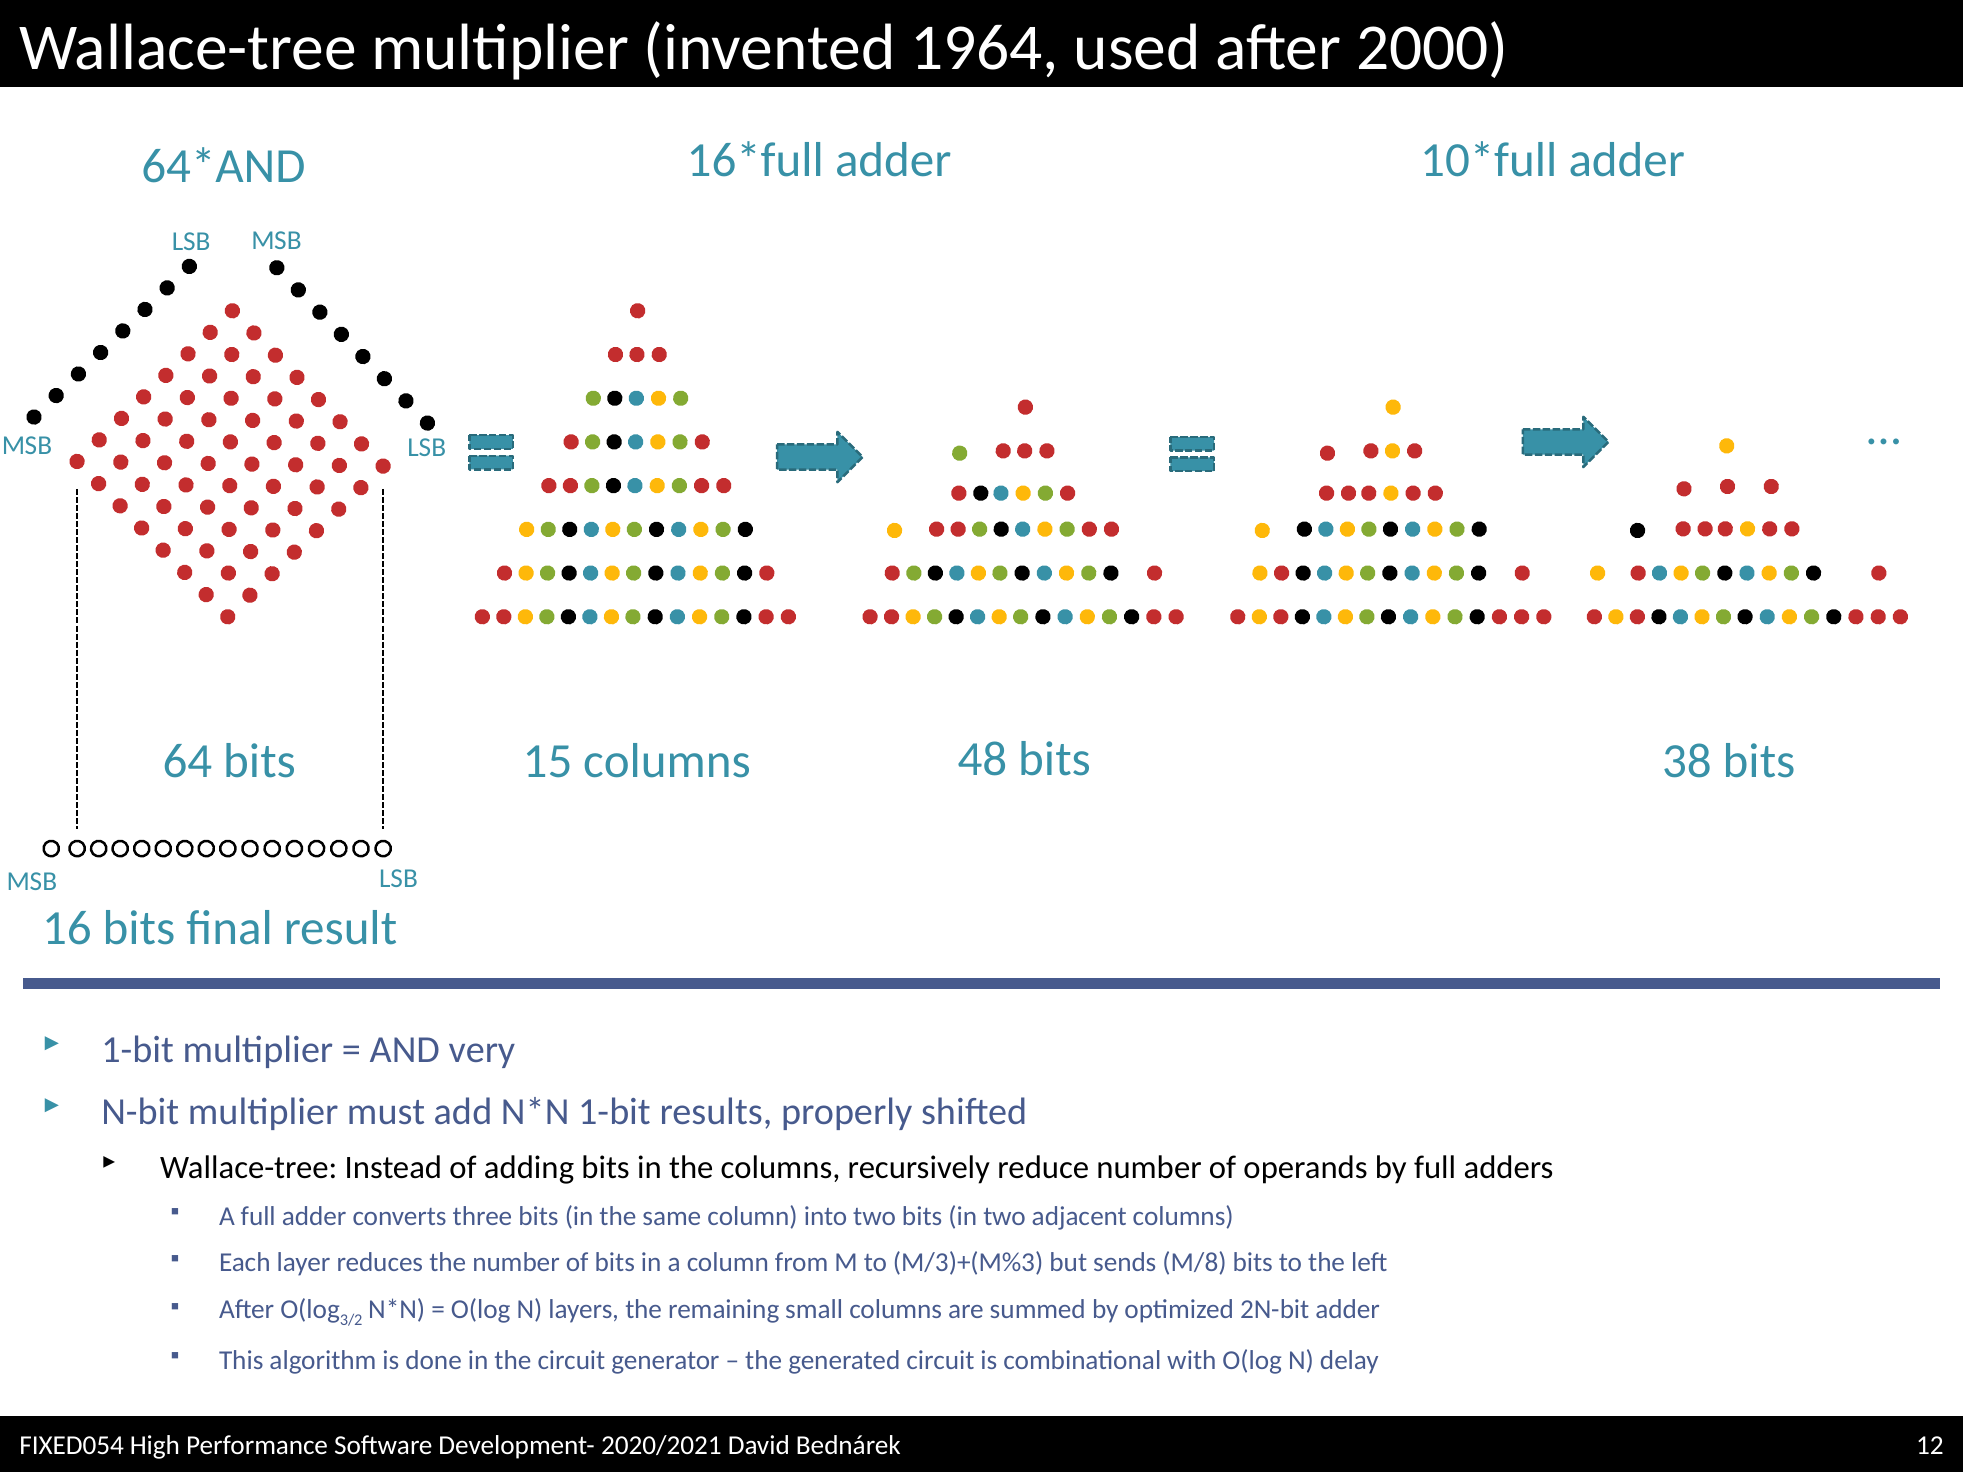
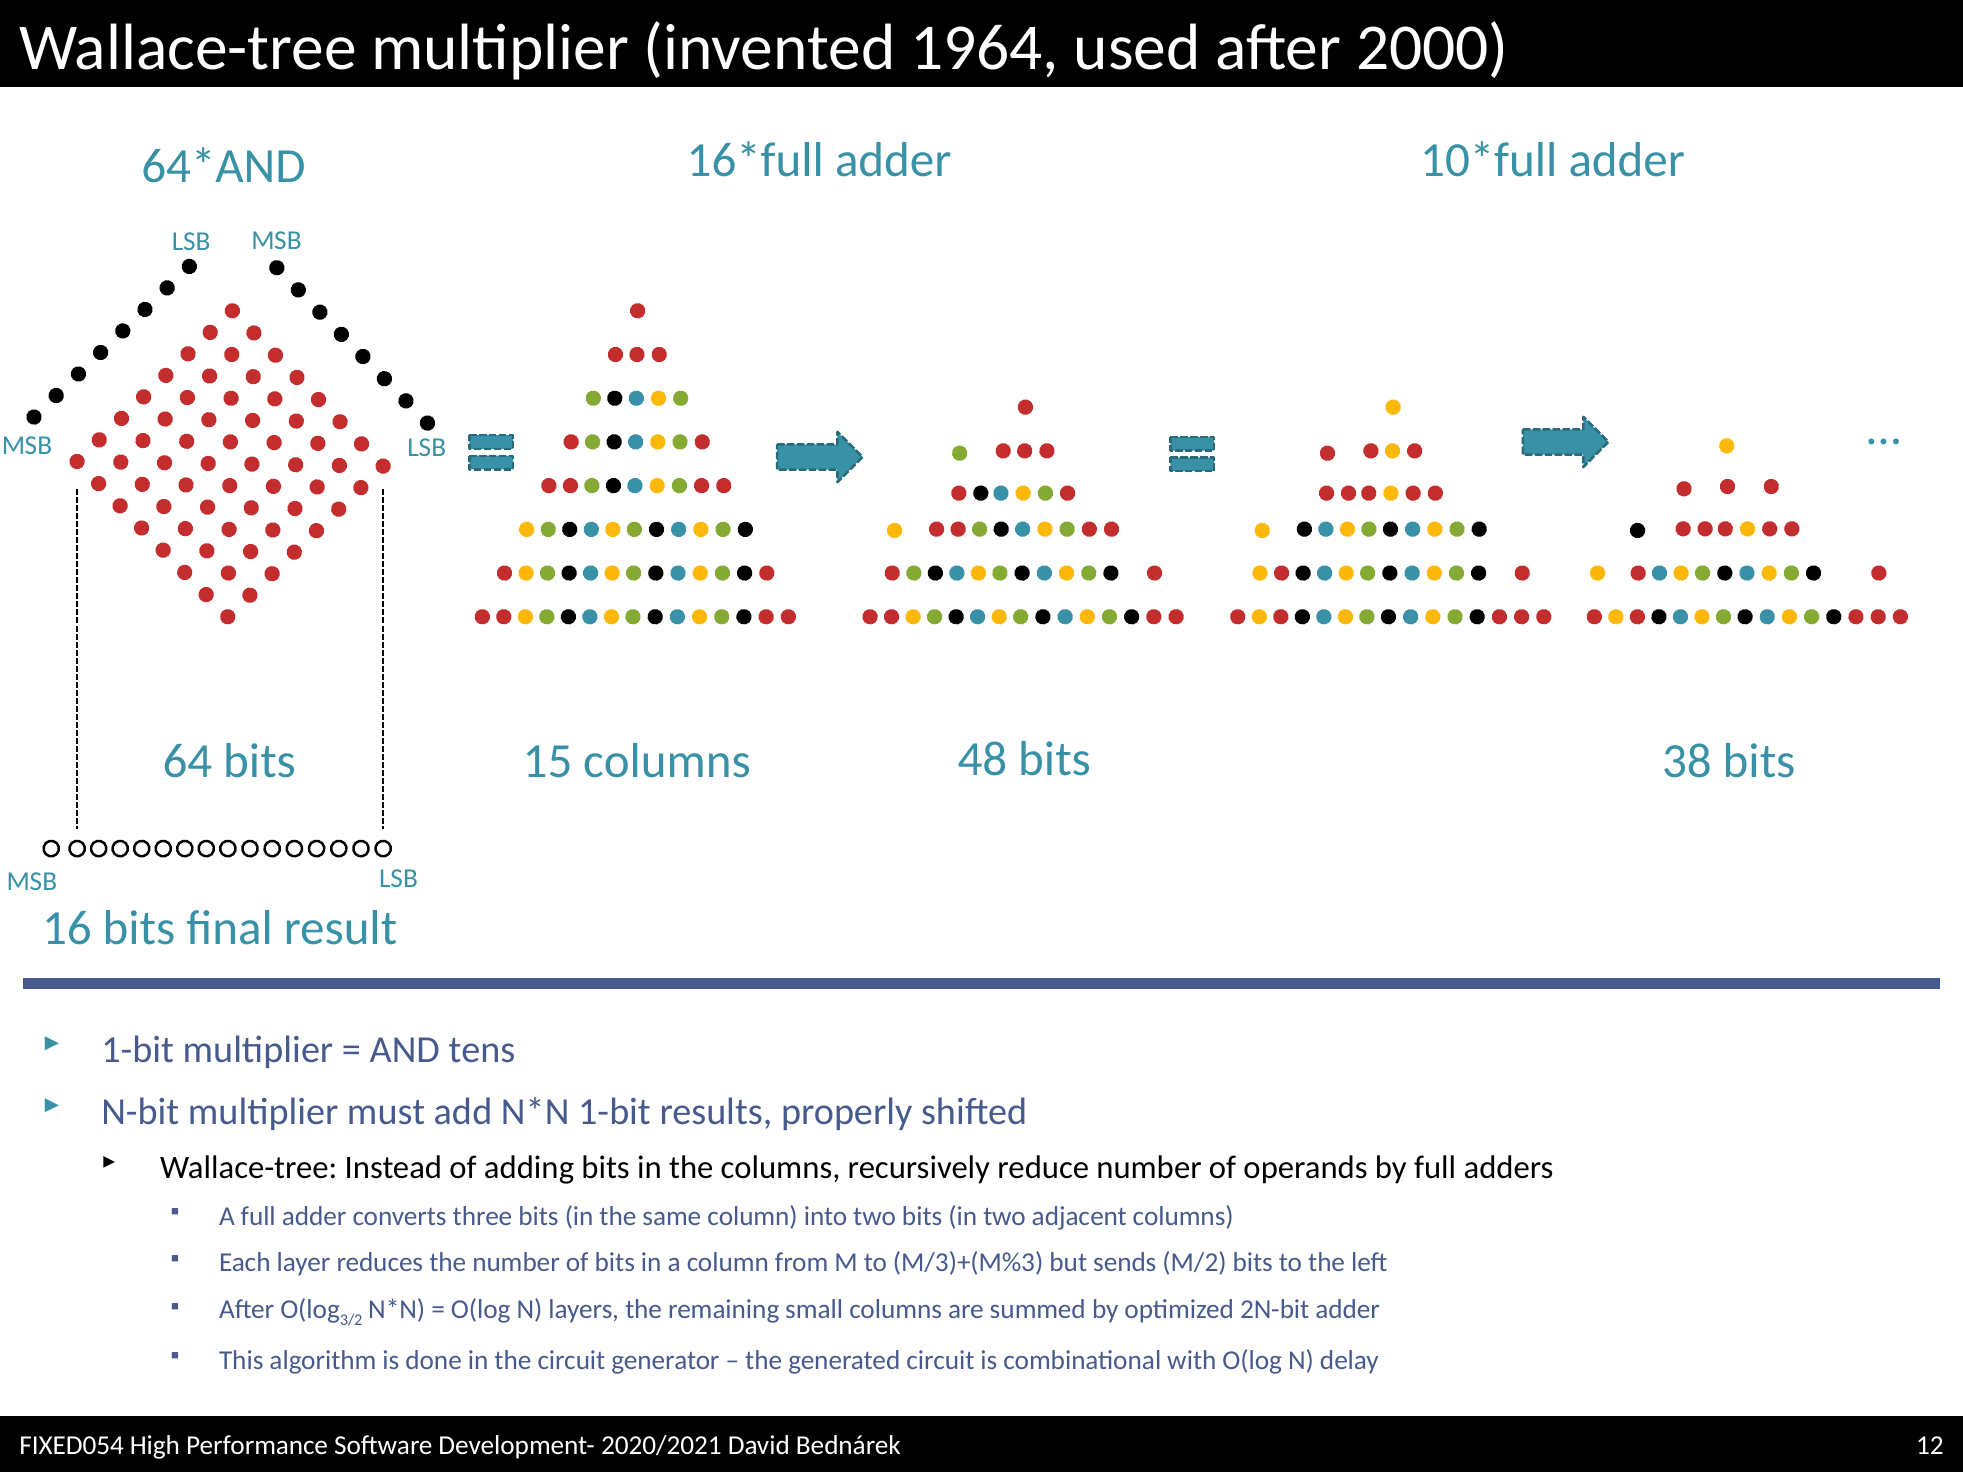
very: very -> tens
M/8: M/8 -> M/2
